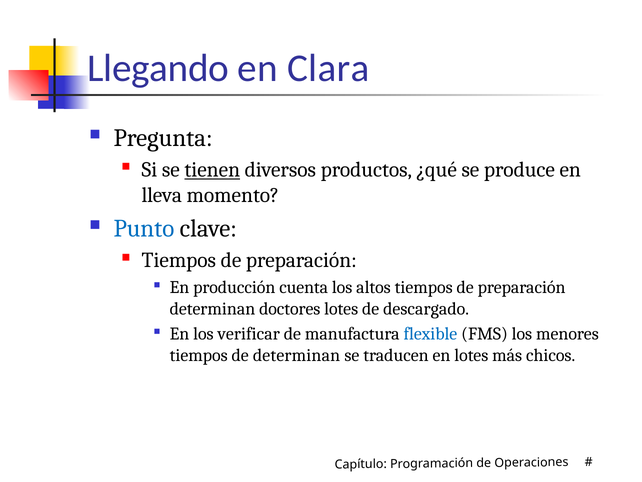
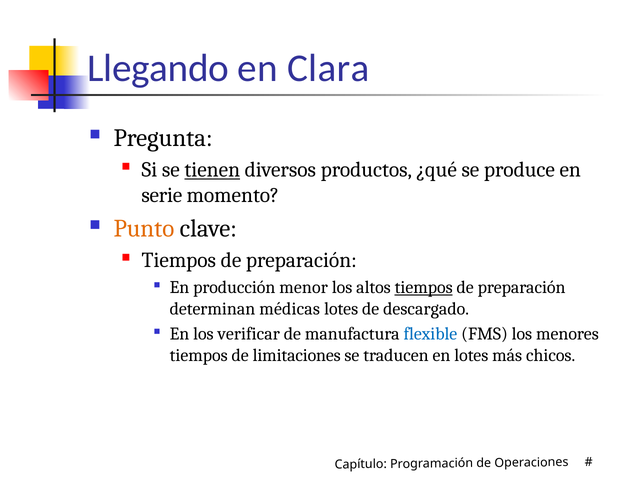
lleva: lleva -> serie
Punto colour: blue -> orange
cuenta: cuenta -> menor
tiempos at (424, 287) underline: none -> present
doctores: doctores -> médicas
de determinan: determinan -> limitaciones
